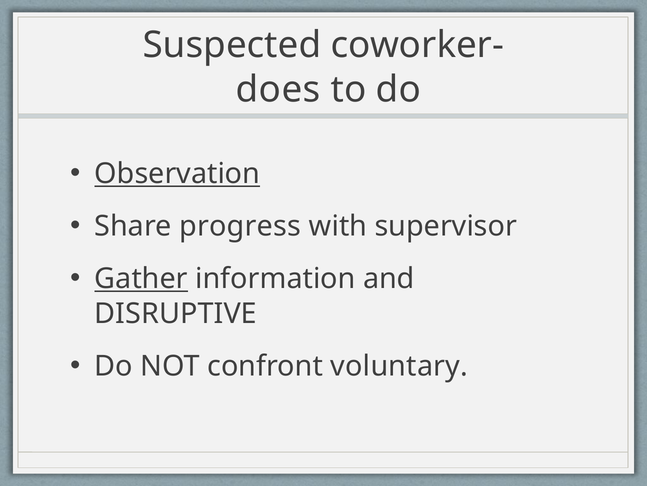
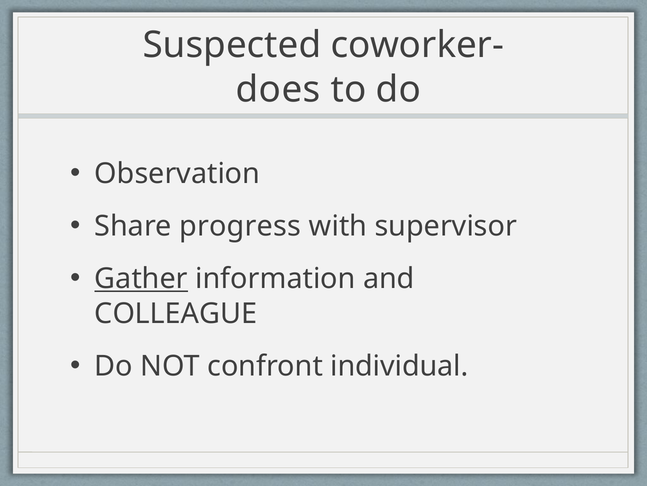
Observation underline: present -> none
DISRUPTIVE: DISRUPTIVE -> COLLEAGUE
voluntary: voluntary -> individual
